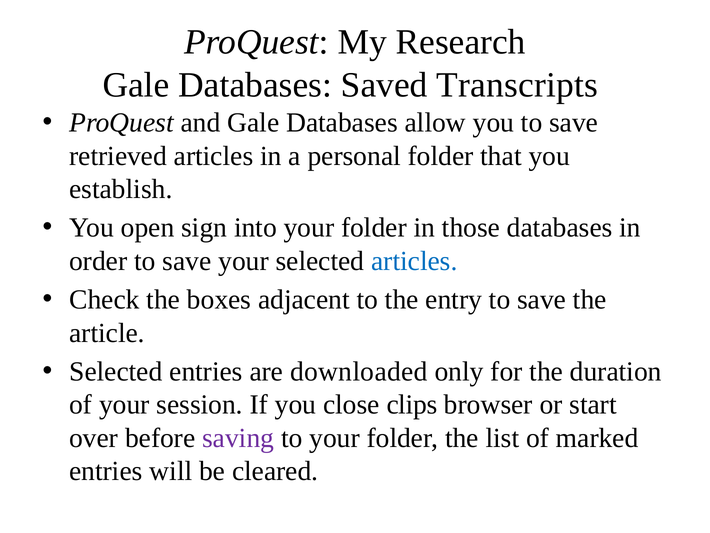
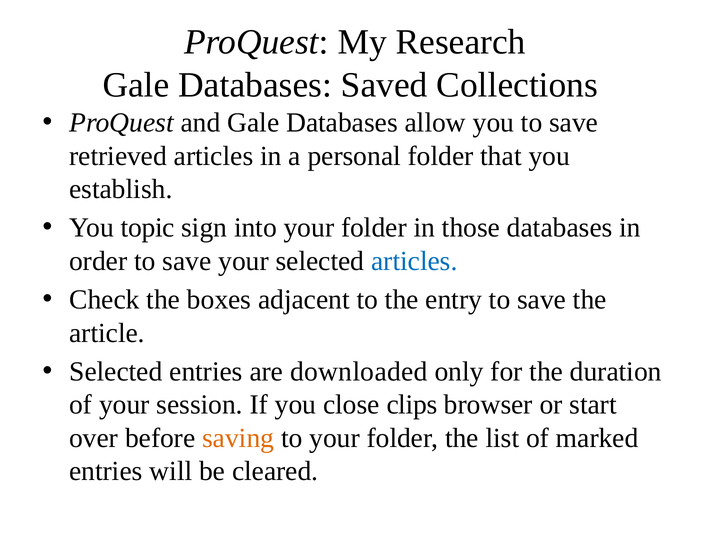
Transcripts: Transcripts -> Collections
open: open -> topic
saving colour: purple -> orange
